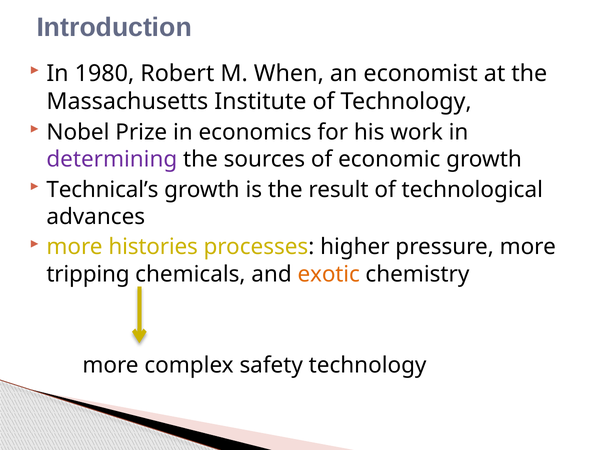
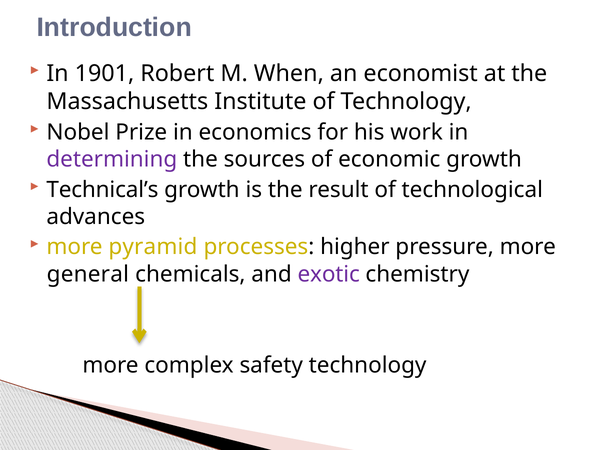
1980: 1980 -> 1901
histories: histories -> pyramid
tripping: tripping -> general
exotic colour: orange -> purple
